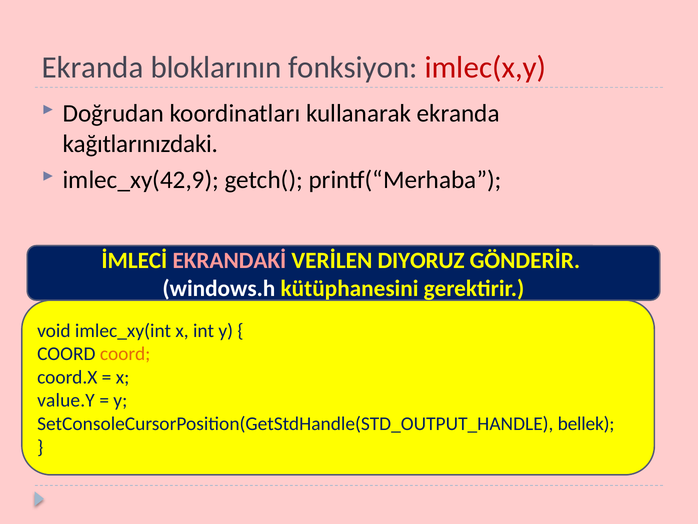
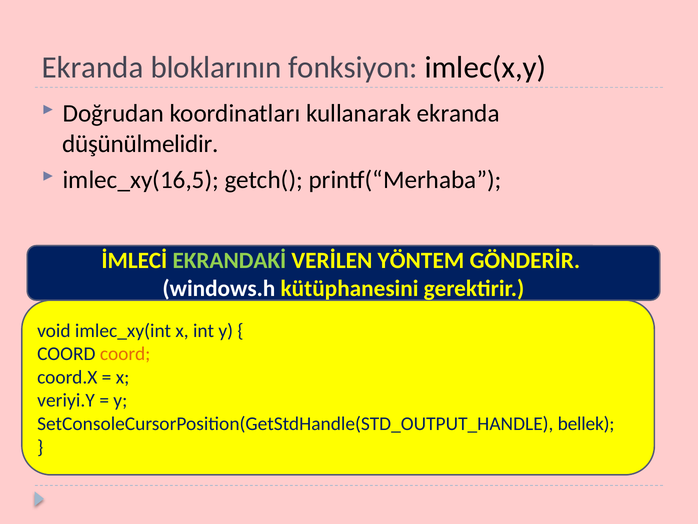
imlec(x,y colour: red -> black
kağıtlarınızdaki: kağıtlarınızdaki -> düşünülmelidir
imlec_xy(42,9: imlec_xy(42,9 -> imlec_xy(16,5
EKRANDAKİ colour: pink -> light green
DIYORUZ: DIYORUZ -> YÖNTEM
value.Y: value.Y -> veriyi.Y
